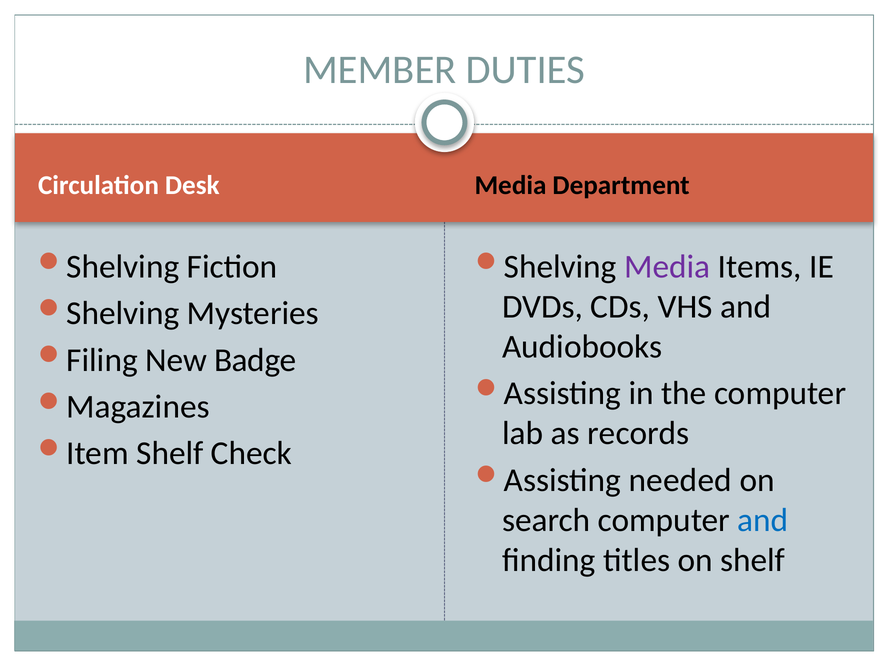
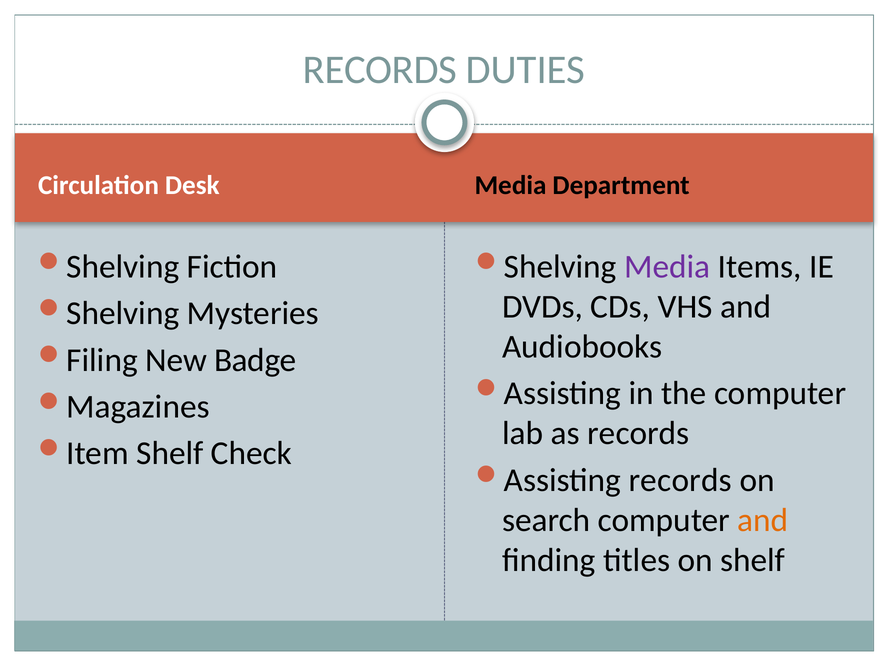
MEMBER at (380, 70): MEMBER -> RECORDS
needed at (680, 481): needed -> records
and at (763, 521) colour: blue -> orange
